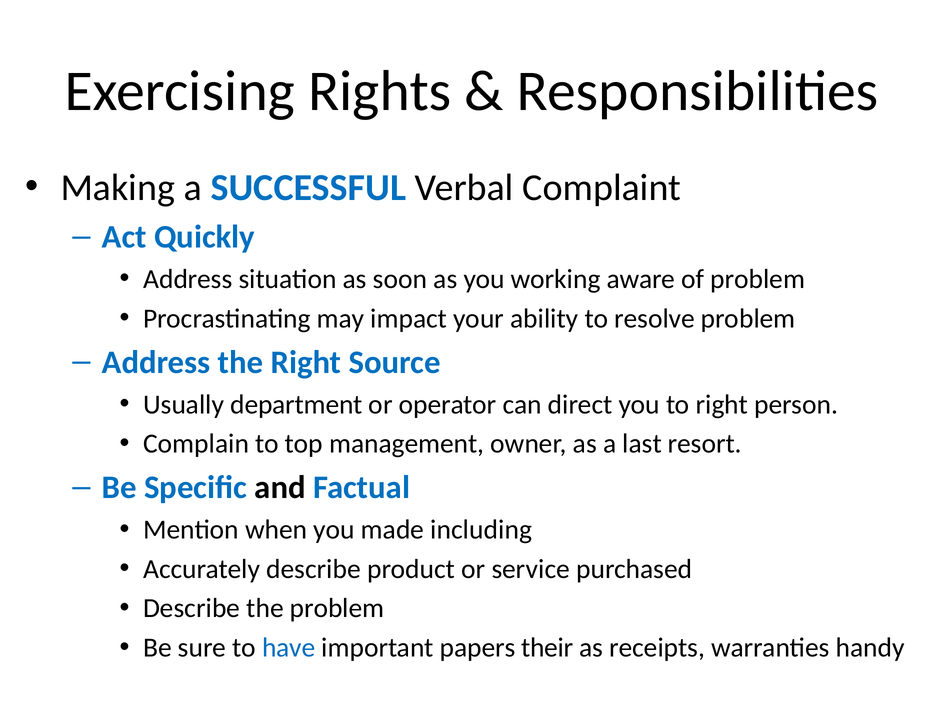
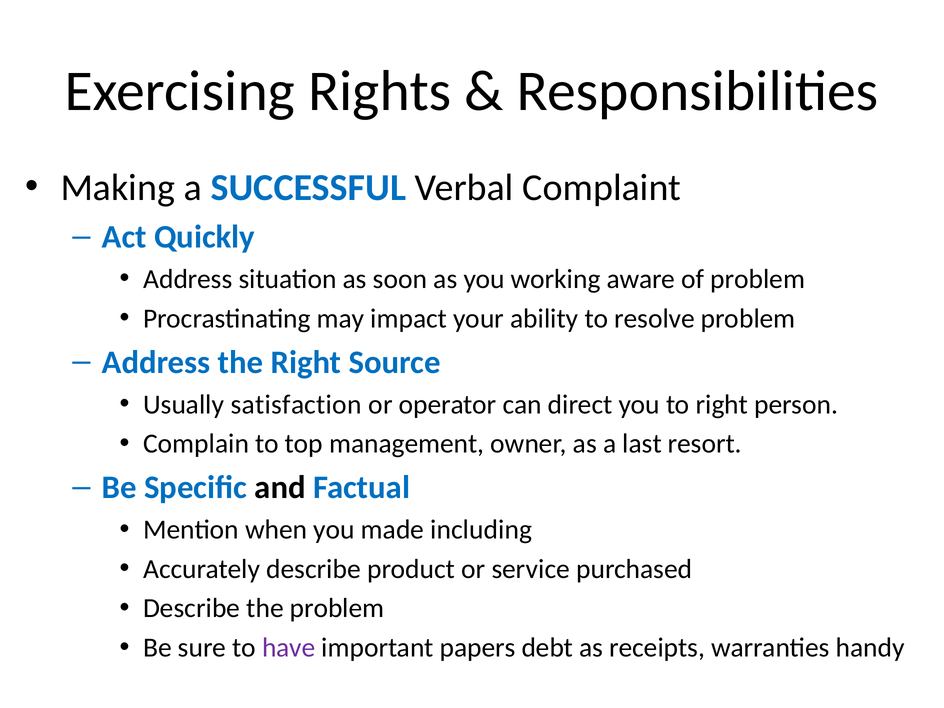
department: department -> satisfaction
have colour: blue -> purple
their: their -> debt
